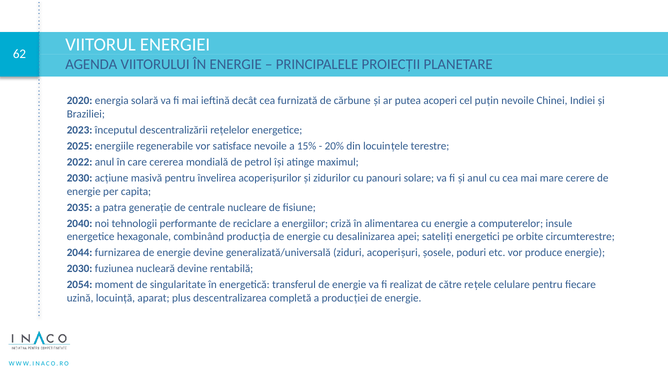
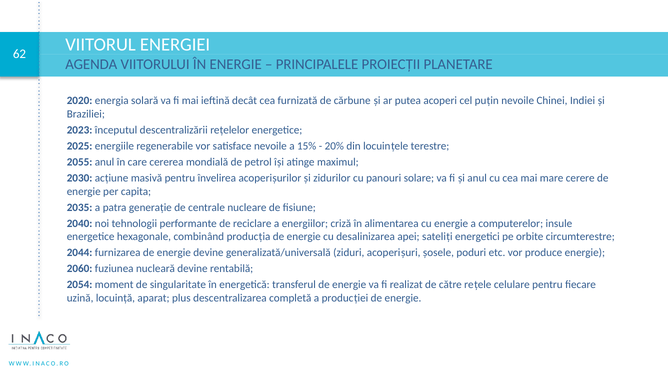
2022: 2022 -> 2055
2030 at (80, 268): 2030 -> 2060
